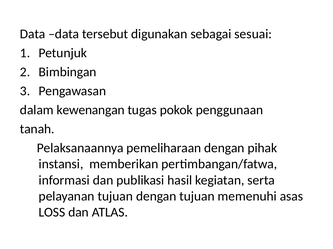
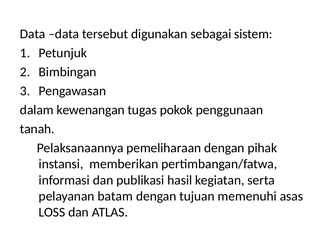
sesuai: sesuai -> sistem
pelayanan tujuan: tujuan -> batam
